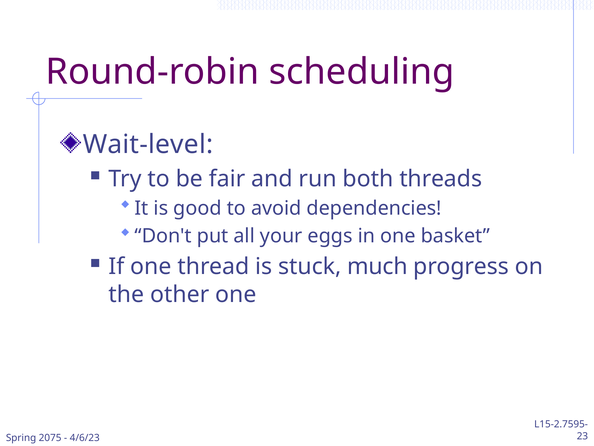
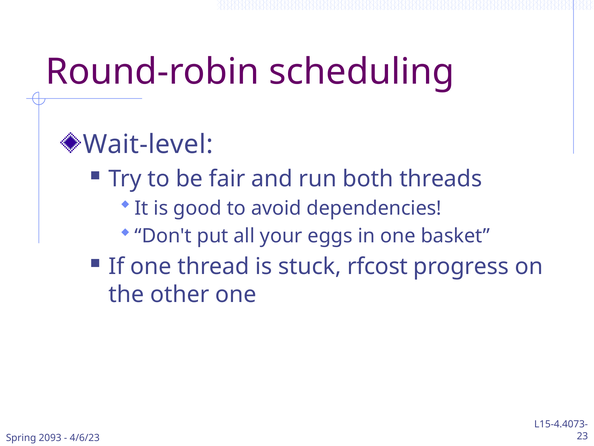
much: much -> rfcost
L15-2.7595-: L15-2.7595- -> L15-4.4073-
2075: 2075 -> 2093
